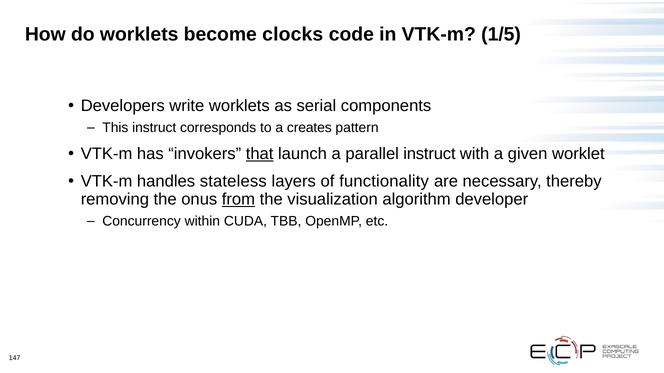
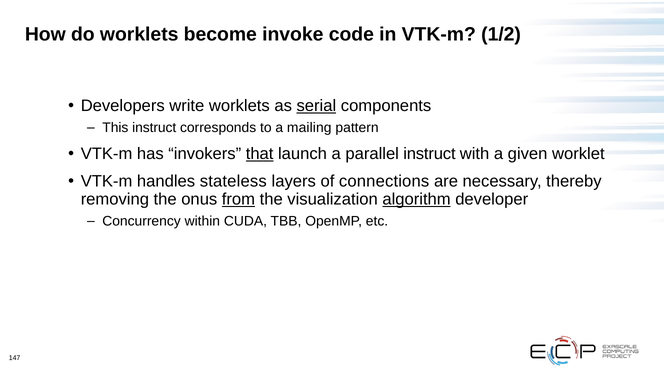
clocks: clocks -> invoke
1/5: 1/5 -> 1/2
serial underline: none -> present
creates: creates -> mailing
functionality: functionality -> connections
algorithm underline: none -> present
